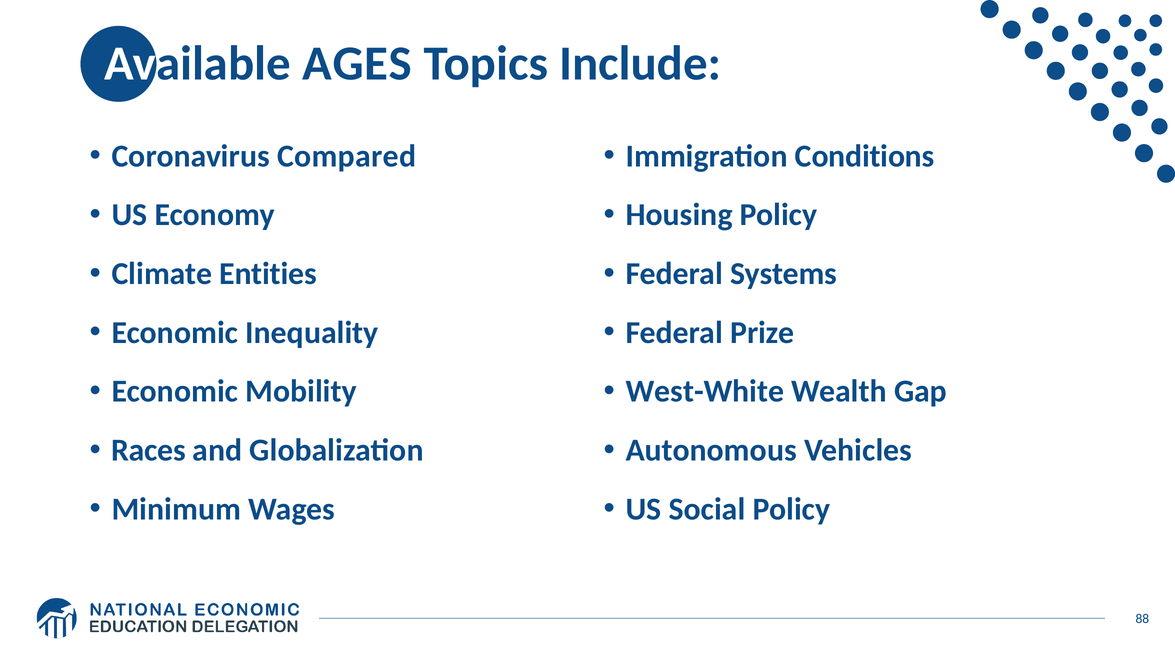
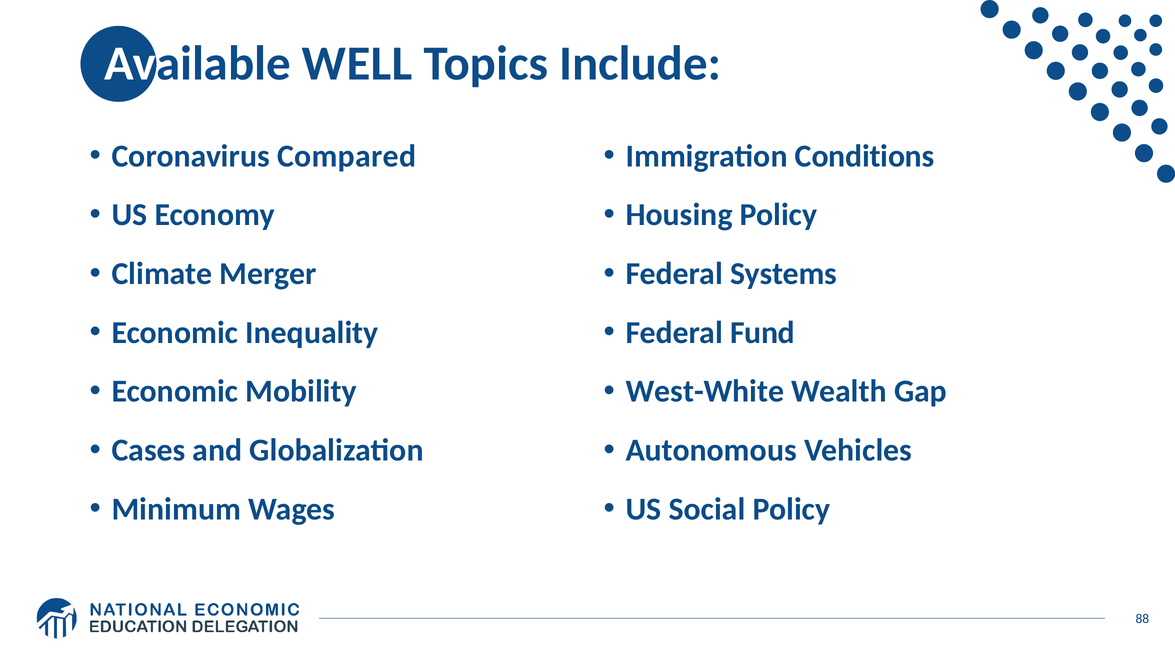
AGES: AGES -> WELL
Entities: Entities -> Merger
Prize: Prize -> Fund
Races: Races -> Cases
